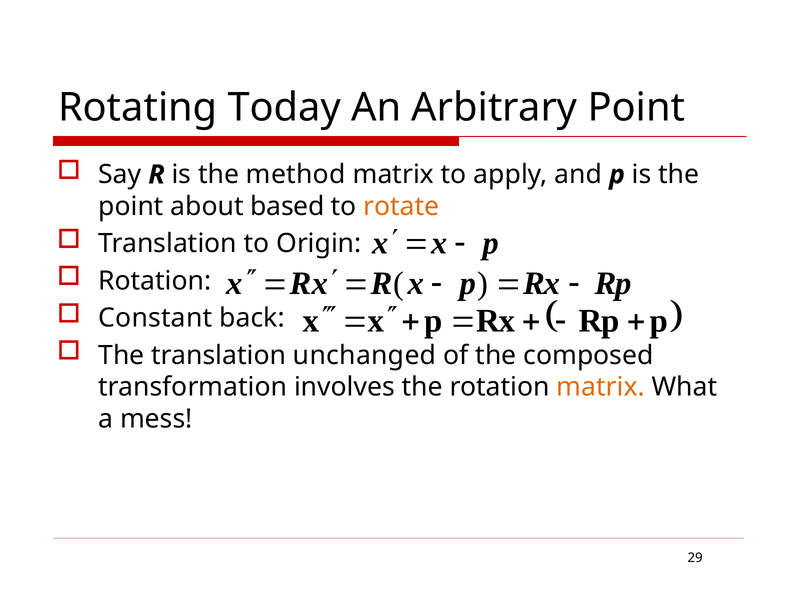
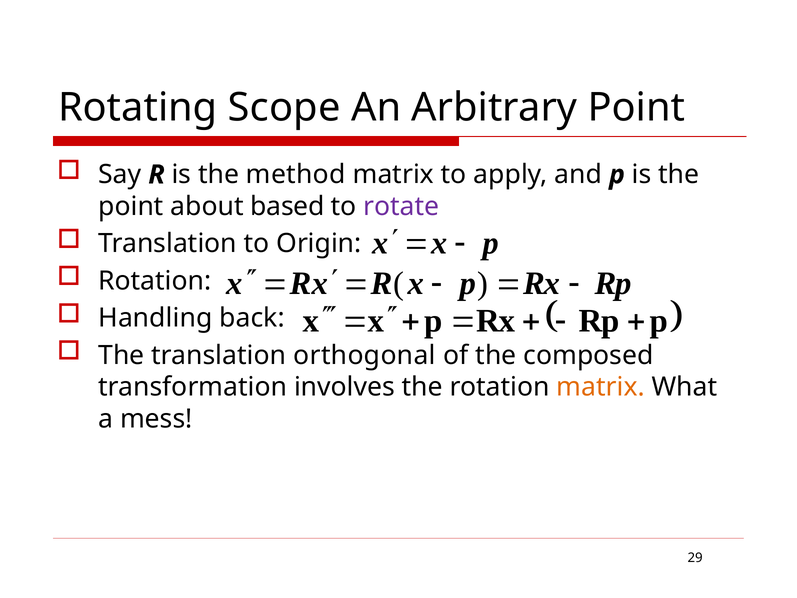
Today: Today -> Scope
rotate colour: orange -> purple
Constant: Constant -> Handling
unchanged: unchanged -> orthogonal
